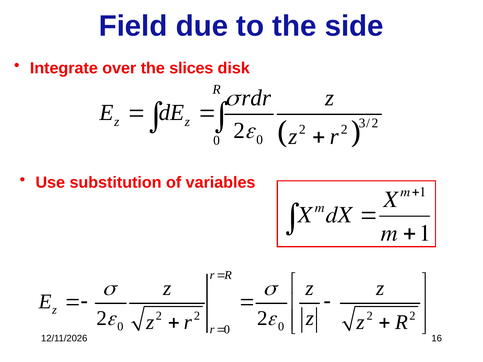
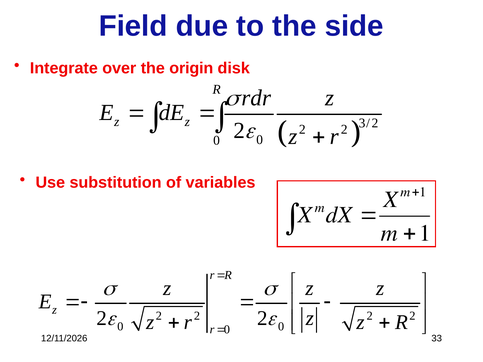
slices: slices -> origin
16: 16 -> 33
